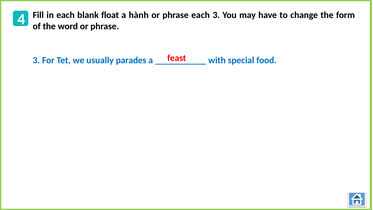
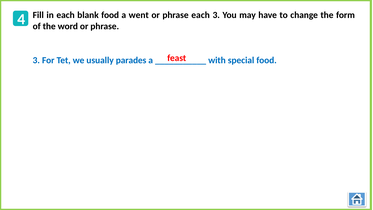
blank float: float -> food
hành: hành -> went
